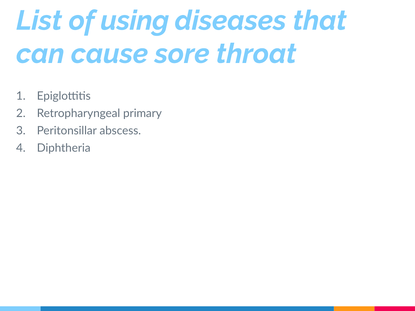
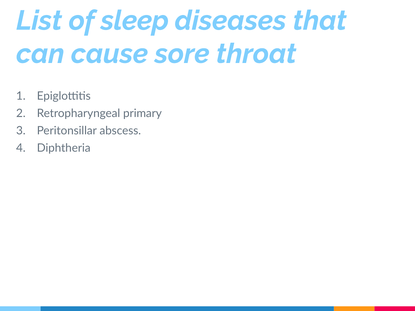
using: using -> sleep
